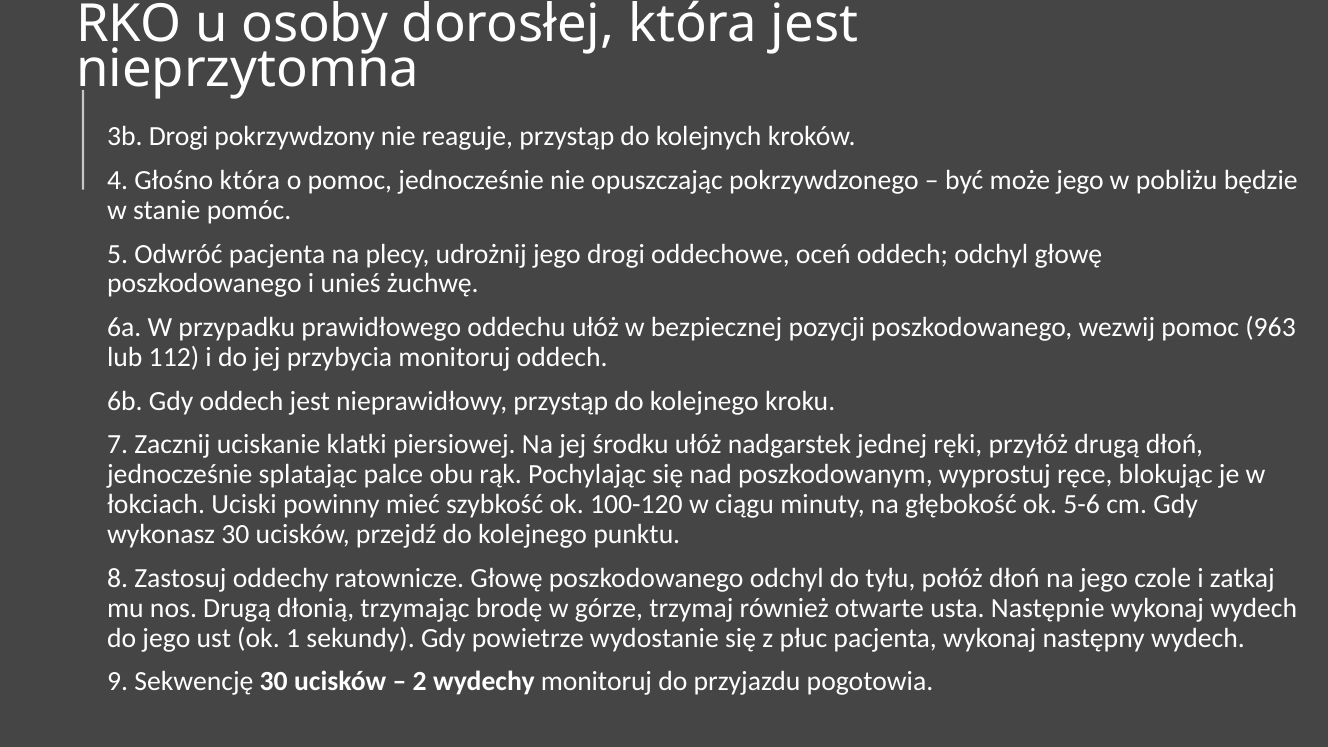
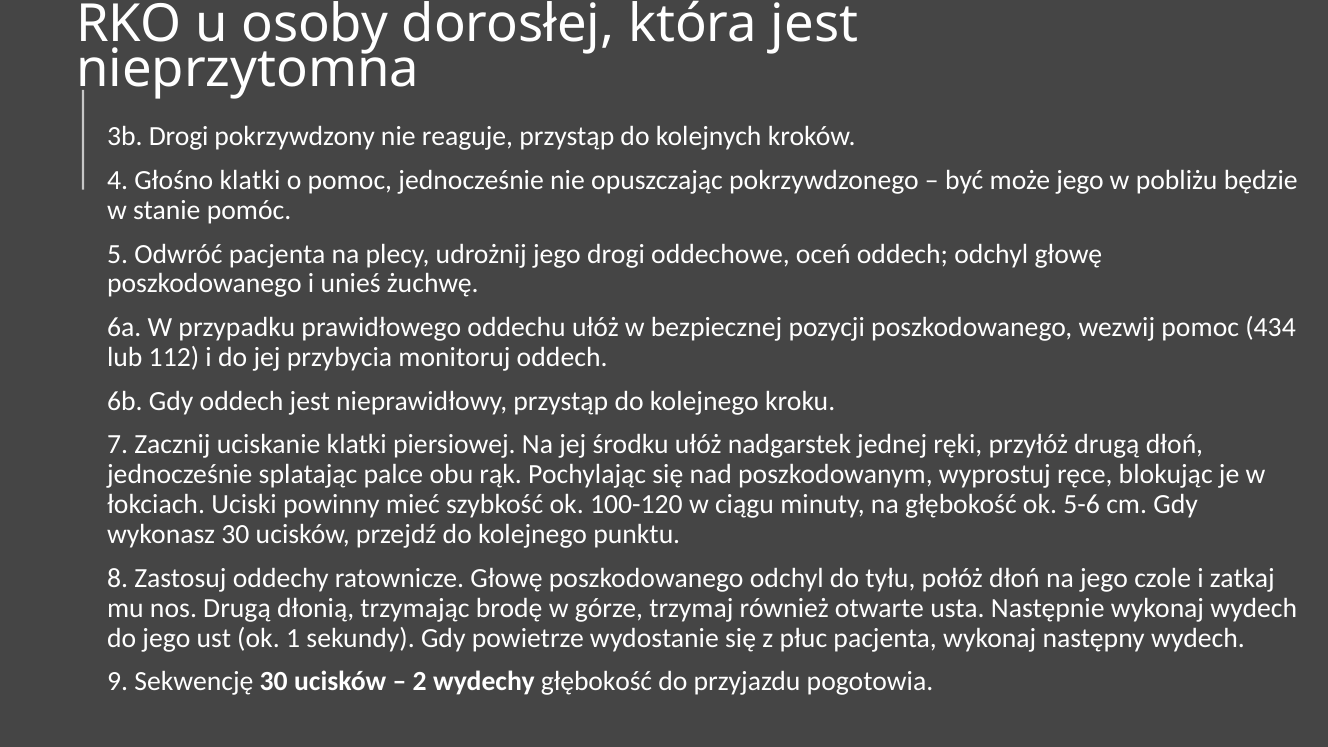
Głośno która: która -> klatki
963: 963 -> 434
wydechy monitoruj: monitoruj -> głębokość
